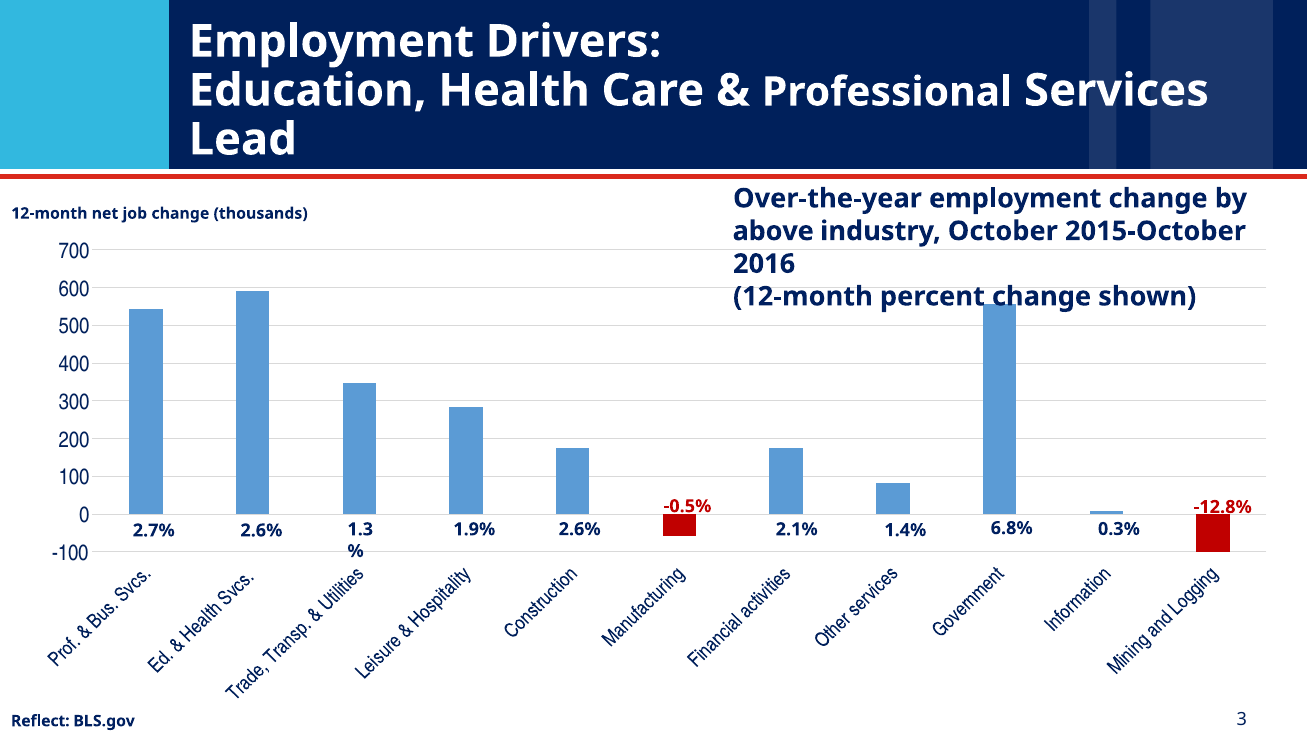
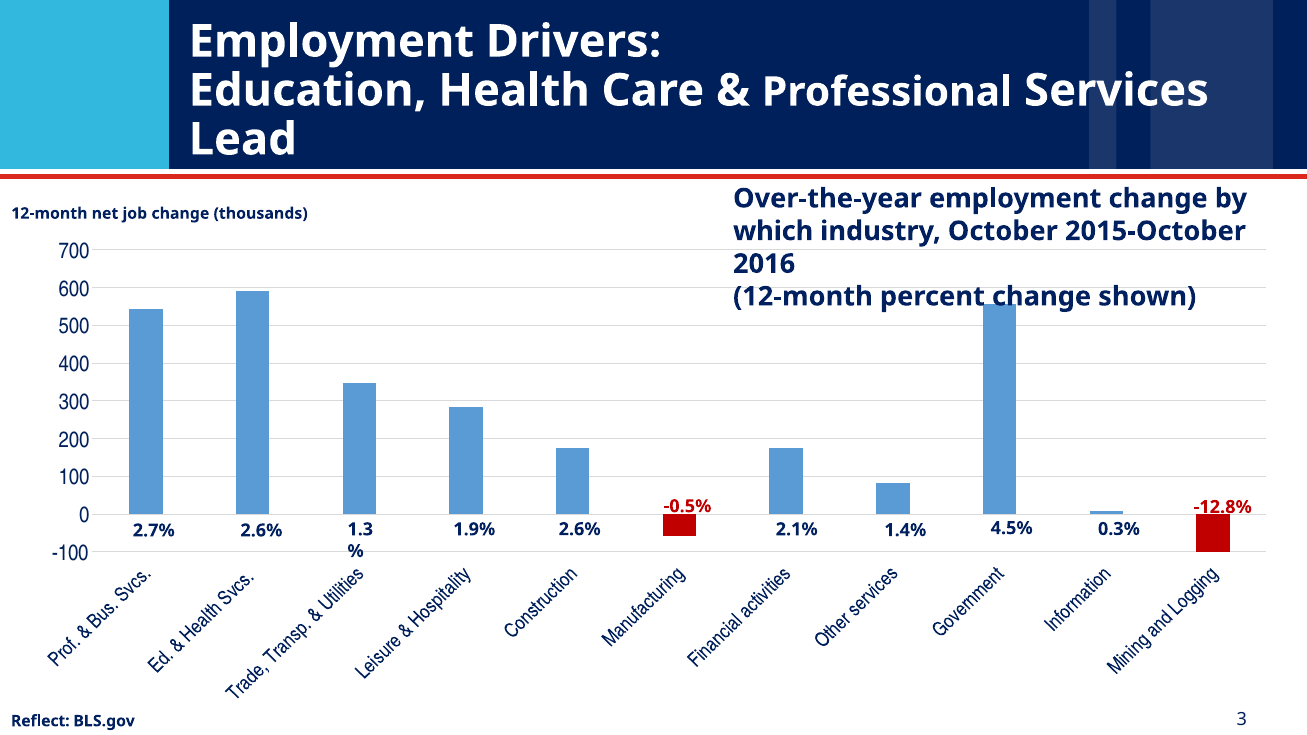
above: above -> which
6.8%: 6.8% -> 4.5%
